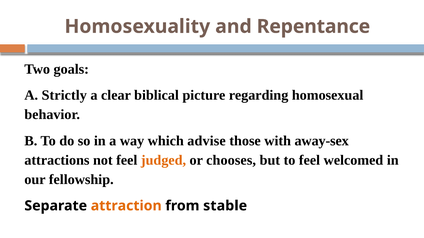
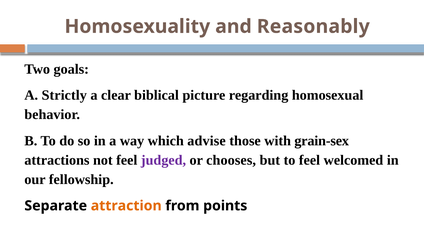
Repentance: Repentance -> Reasonably
away-sex: away-sex -> grain-sex
judged colour: orange -> purple
stable: stable -> points
